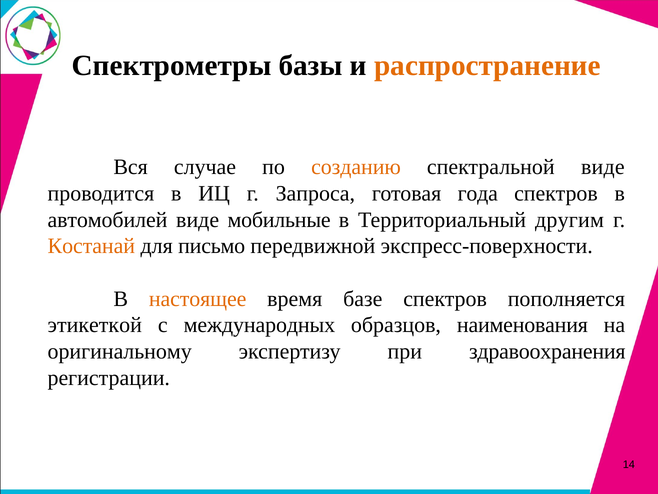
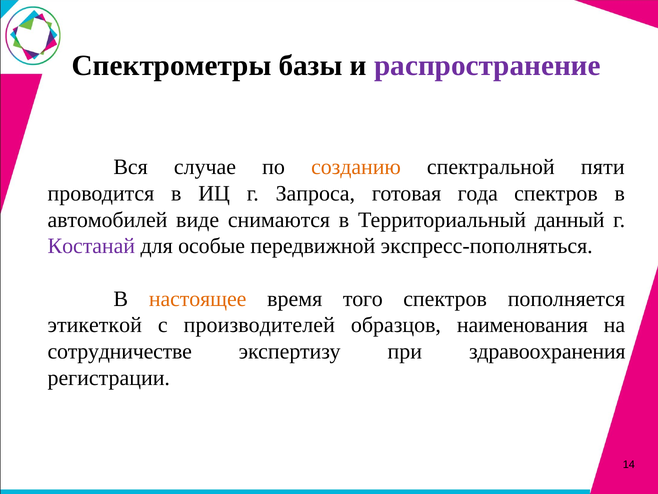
распространение colour: orange -> purple
спектральной виде: виде -> пяти
мобильные: мобильные -> снимаются
другим: другим -> данный
Костанай colour: orange -> purple
письмо: письмо -> особые
экспресс-поверхности: экспресс-поверхности -> экспресс-пополняться
базе: базе -> того
международных: международных -> производителей
оригинальному: оригинальному -> сотрудничестве
